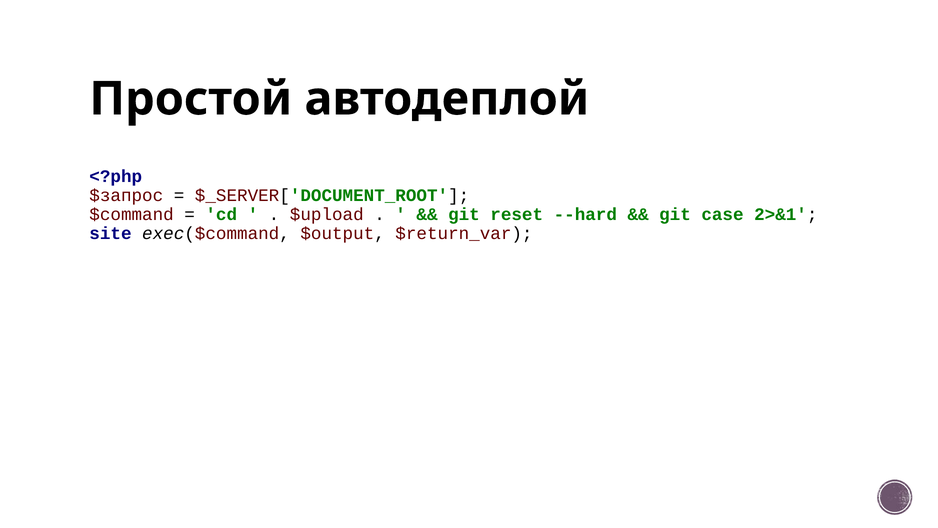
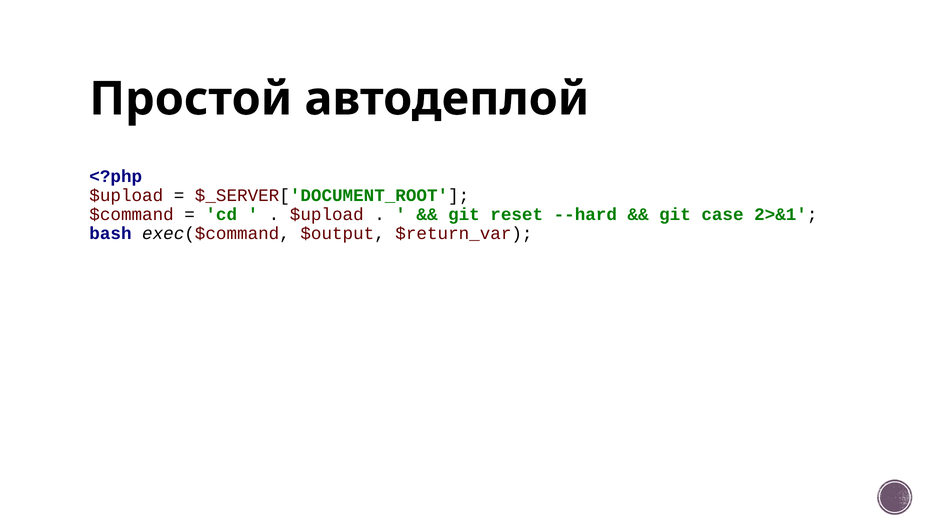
$запрос at (126, 195): $запрос -> $upload
site: site -> bash
